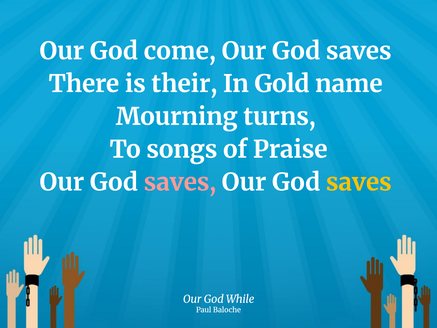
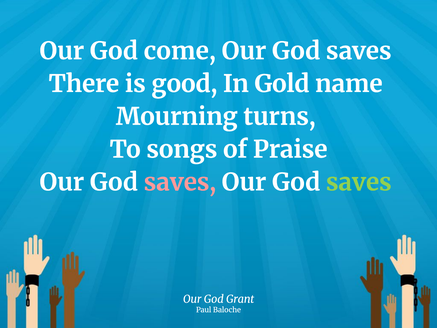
their: their -> good
saves at (359, 182) colour: yellow -> light green
While: While -> Grant
